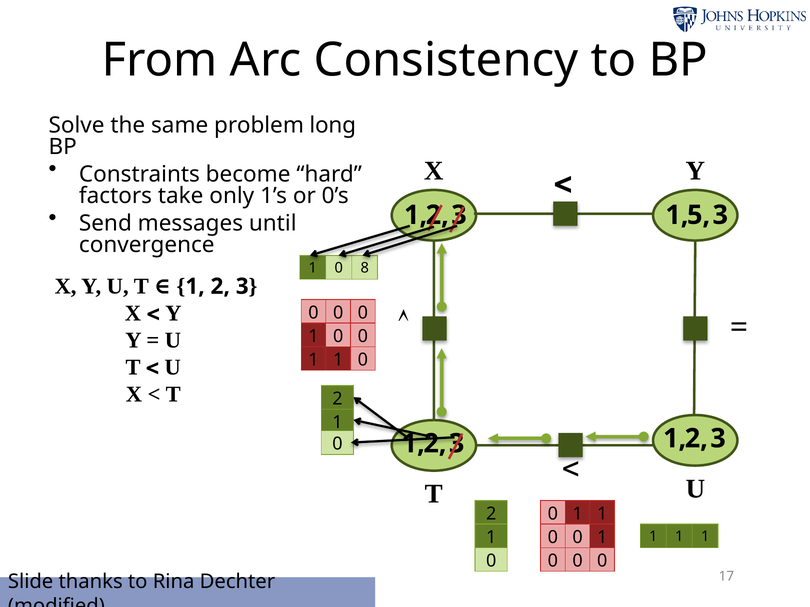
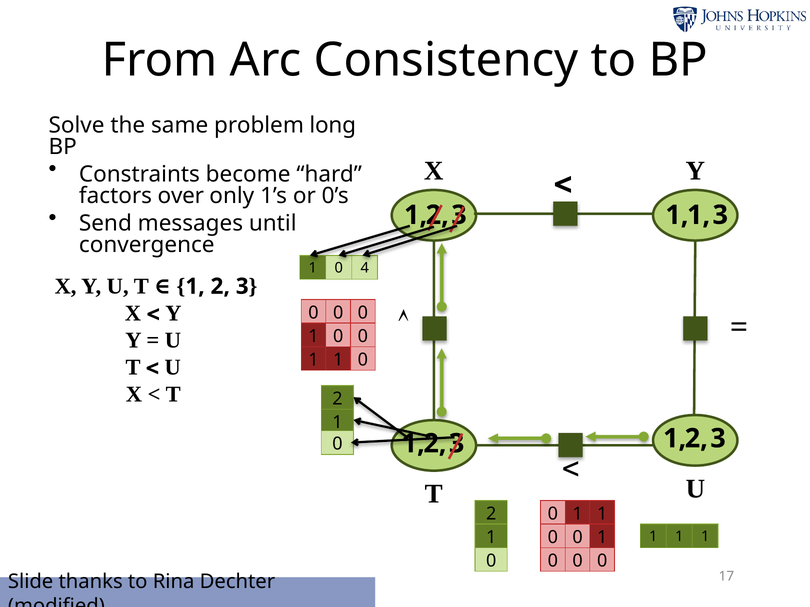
take: take -> over
5 at (699, 215): 5 -> 1
8: 8 -> 4
